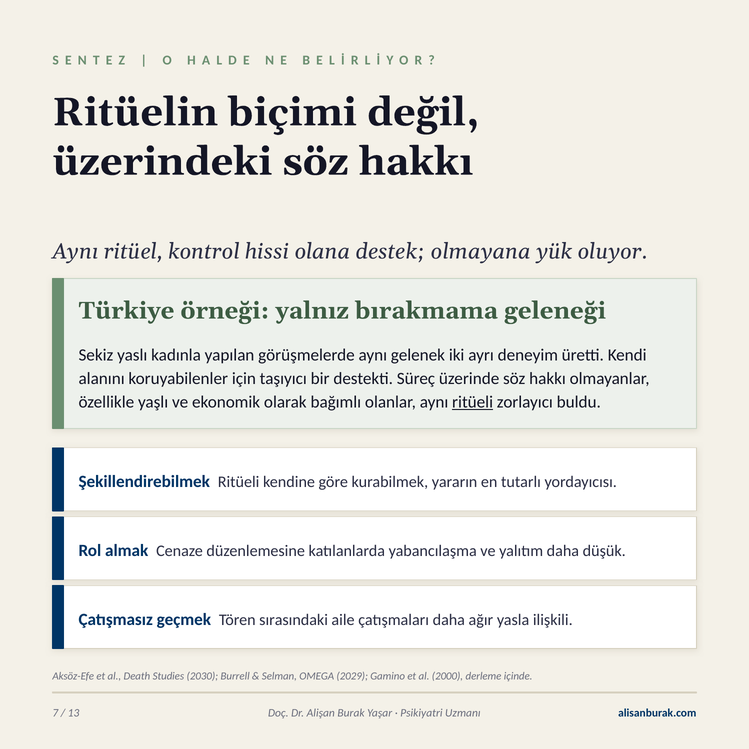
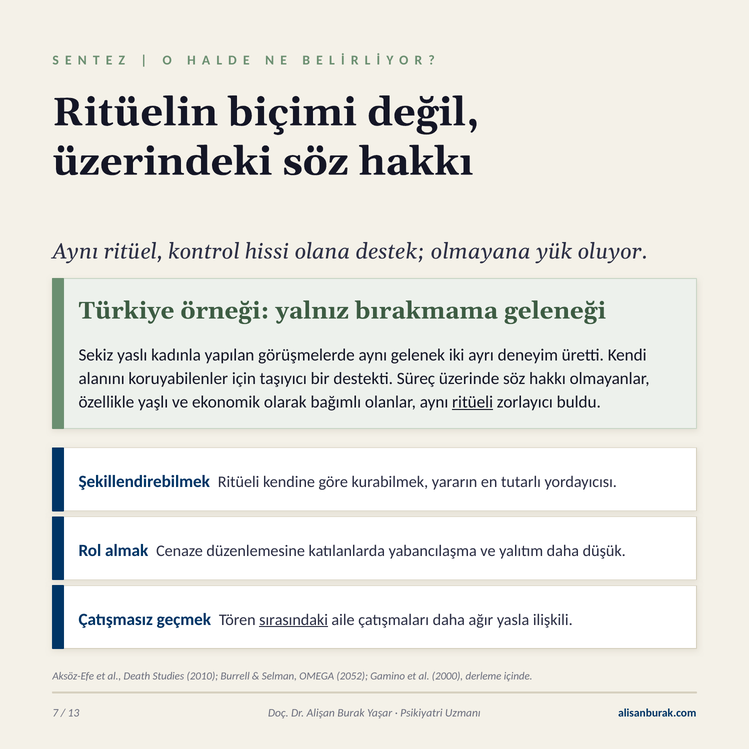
sırasındaki underline: none -> present
2030: 2030 -> 2010
2029: 2029 -> 2052
